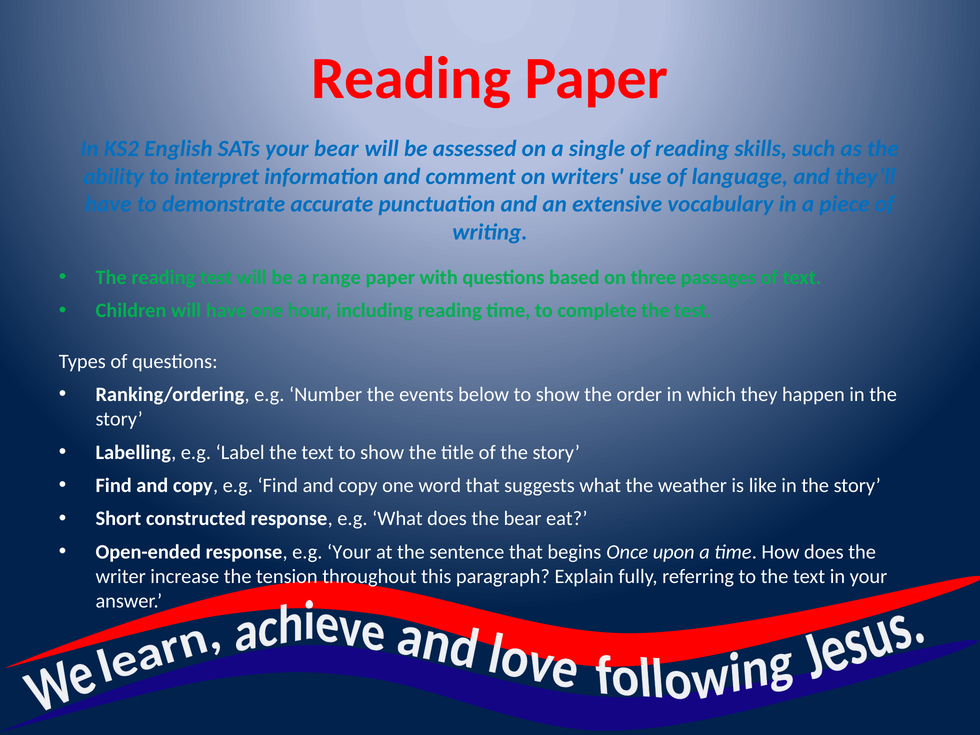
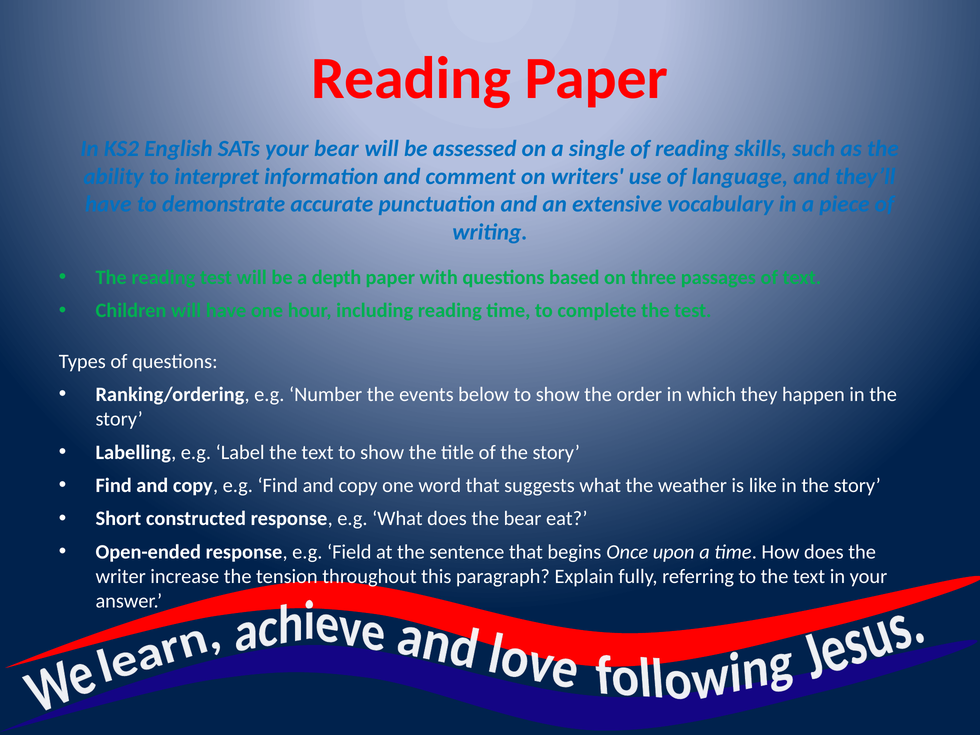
range: range -> depth
e.g Your: Your -> Field
